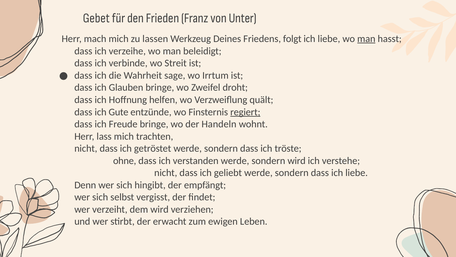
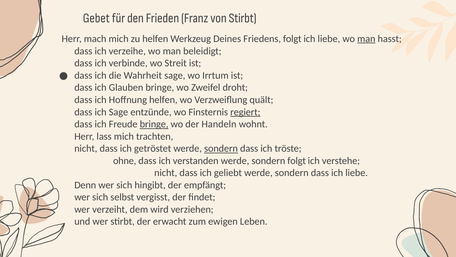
von Unter: Unter -> Stirbt
zu lassen: lassen -> helfen
ich Gute: Gute -> Sage
bringe at (154, 124) underline: none -> present
sondern at (221, 148) underline: none -> present
sondern wird: wird -> folgt
